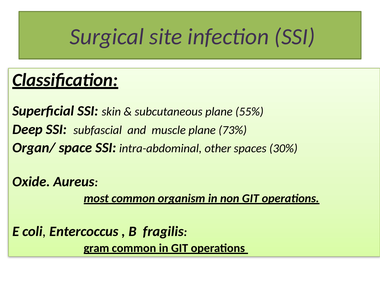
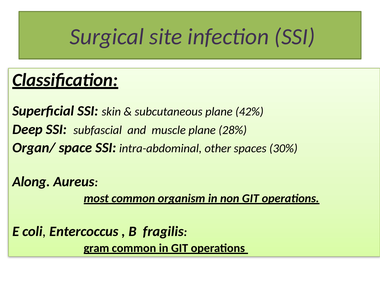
55%: 55% -> 42%
73%: 73% -> 28%
Oxide: Oxide -> Along
